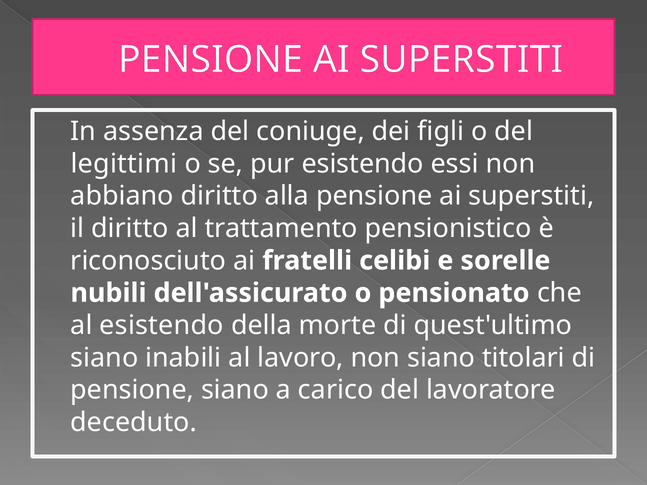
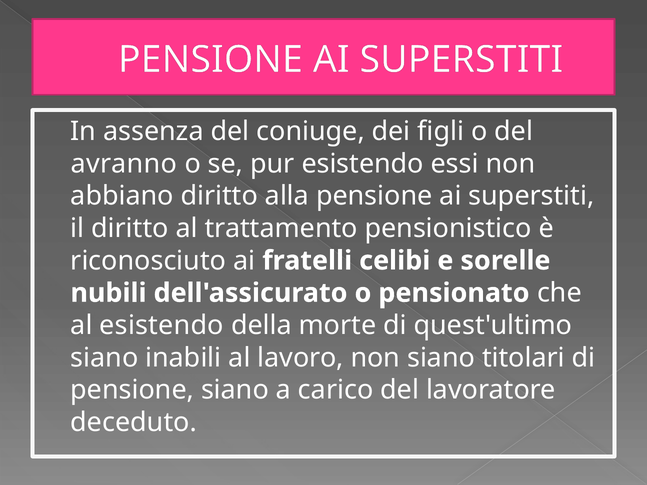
legittimi: legittimi -> avranno
